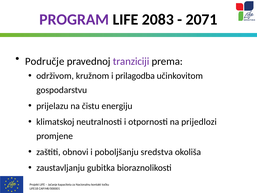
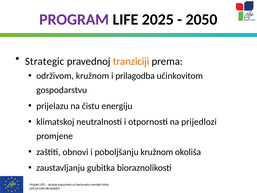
2083: 2083 -> 2025
2071: 2071 -> 2050
Područje: Područje -> Strategic
tranziciji colour: purple -> orange
poboljšanju sredstva: sredstva -> kružnom
